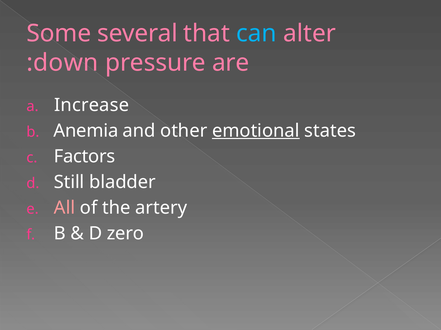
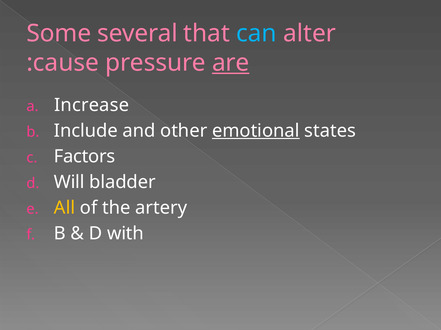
down: down -> cause
are underline: none -> present
Anemia: Anemia -> Include
Still: Still -> Will
All colour: pink -> yellow
zero: zero -> with
